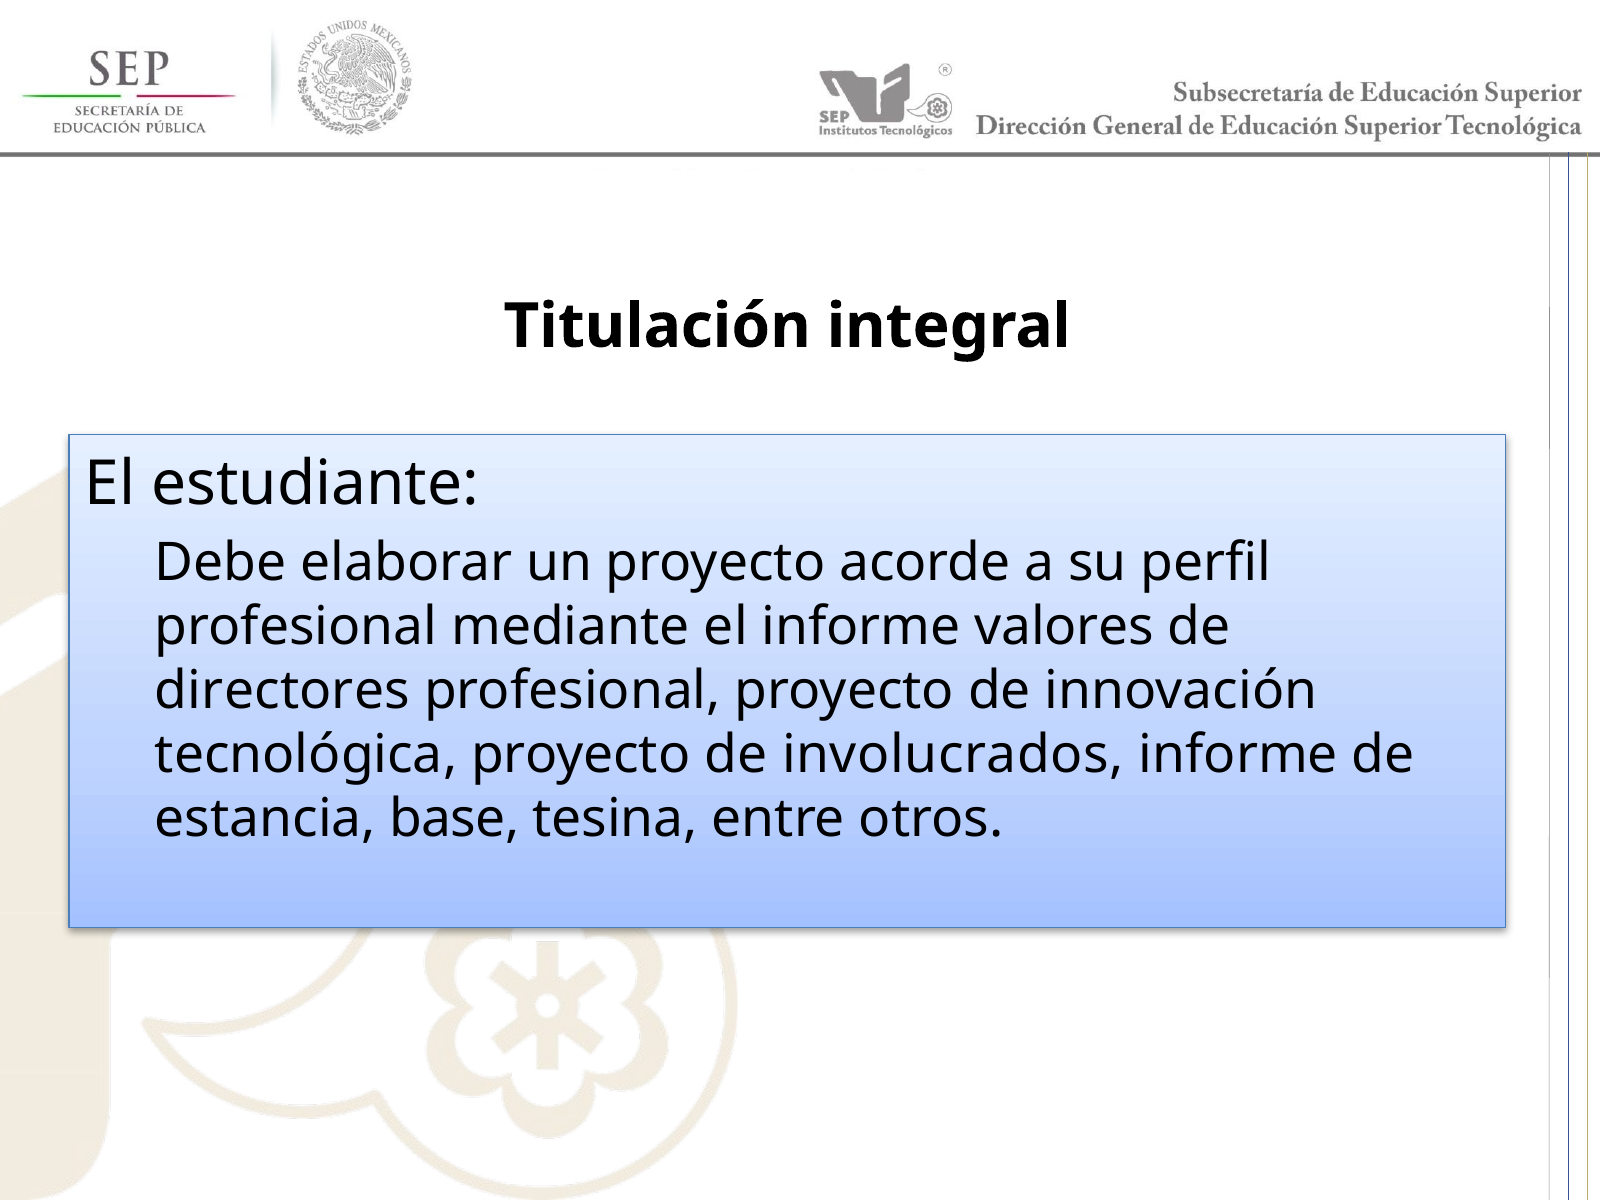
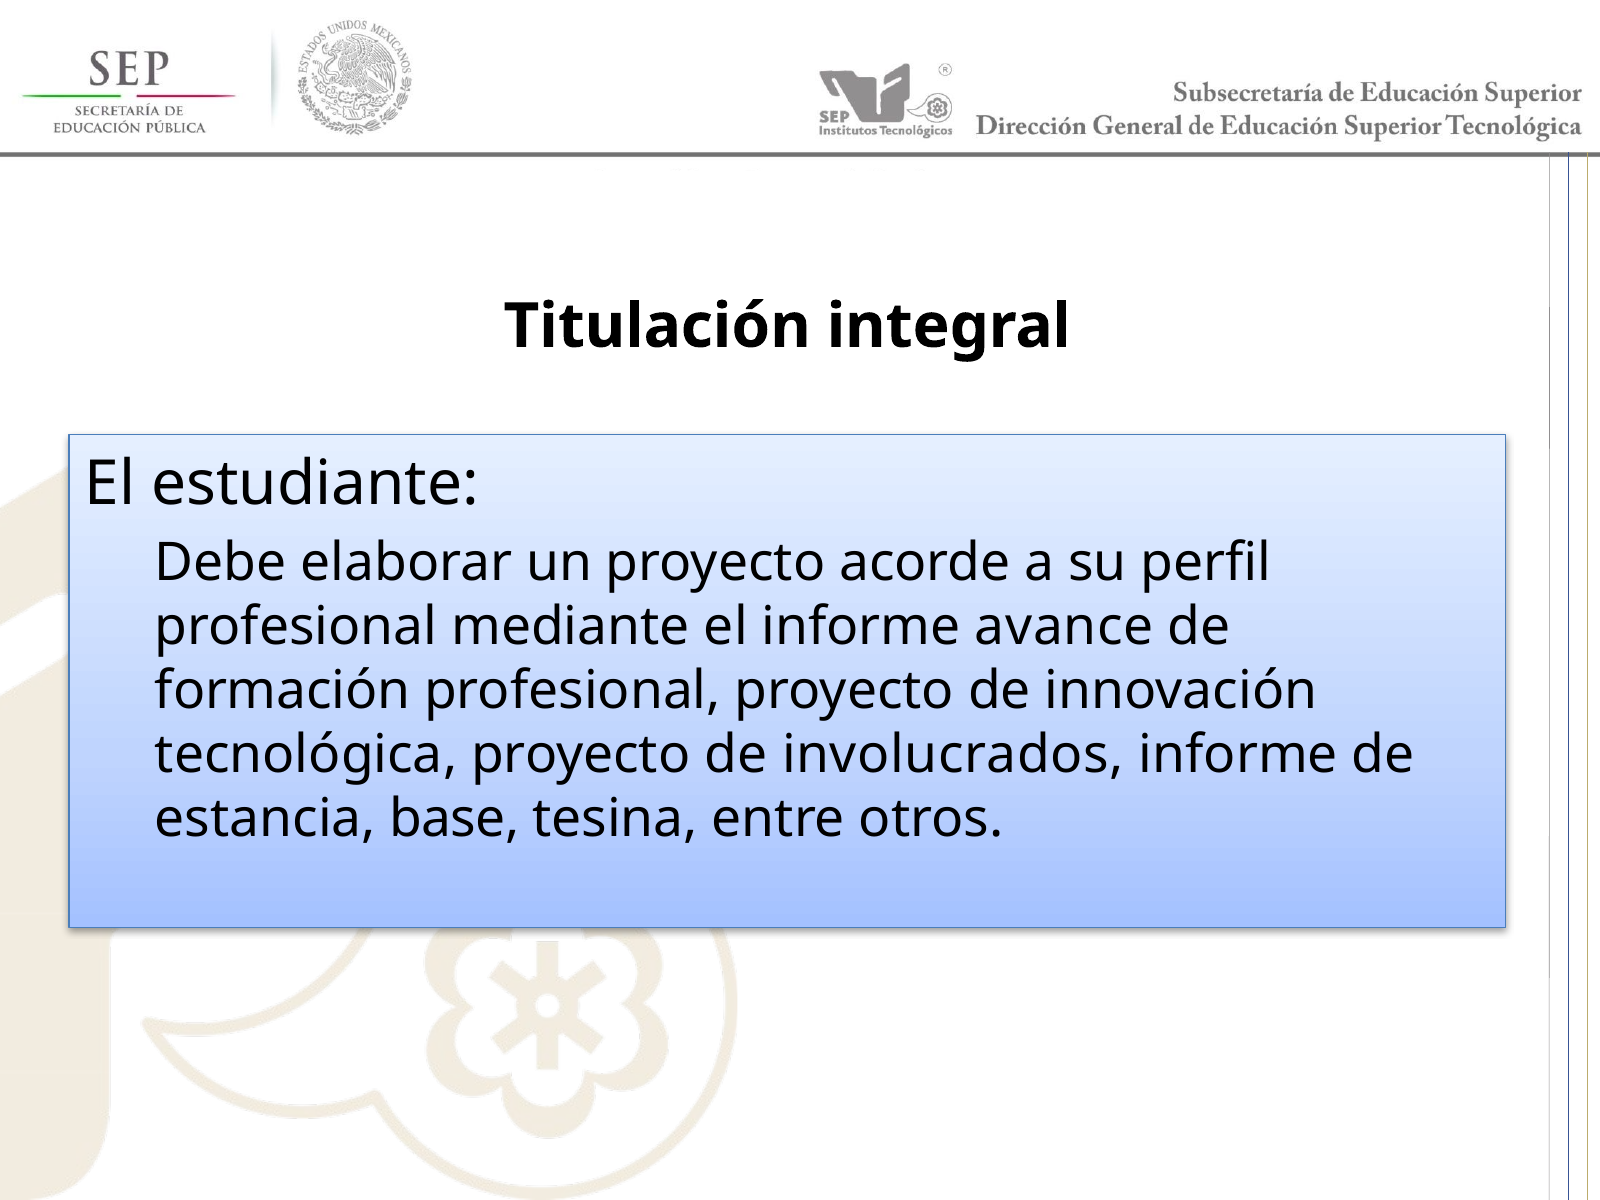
valores: valores -> avance
directores: directores -> formación
